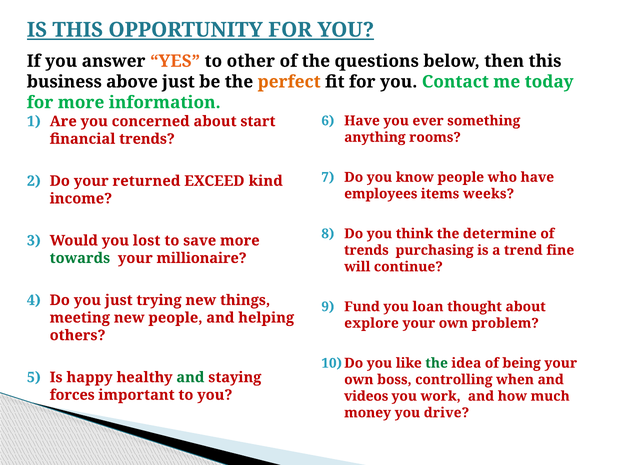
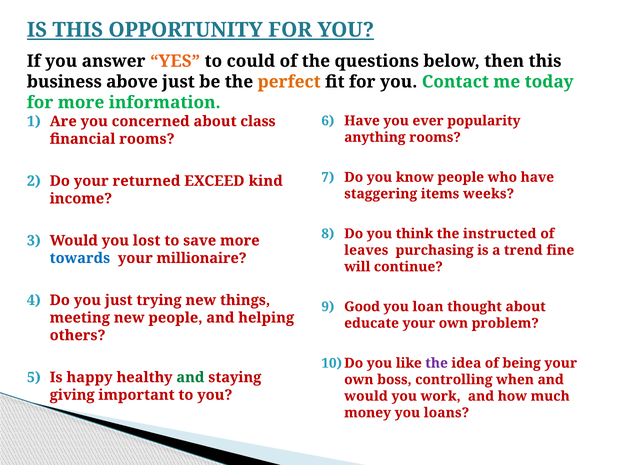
other: other -> could
something: something -> popularity
start: start -> class
financial trends: trends -> rooms
employees: employees -> staggering
determine: determine -> instructed
trends at (366, 250): trends -> leaves
towards colour: green -> blue
Fund: Fund -> Good
explore: explore -> educate
the at (437, 363) colour: green -> purple
forces: forces -> giving
videos at (366, 396): videos -> would
drive: drive -> loans
